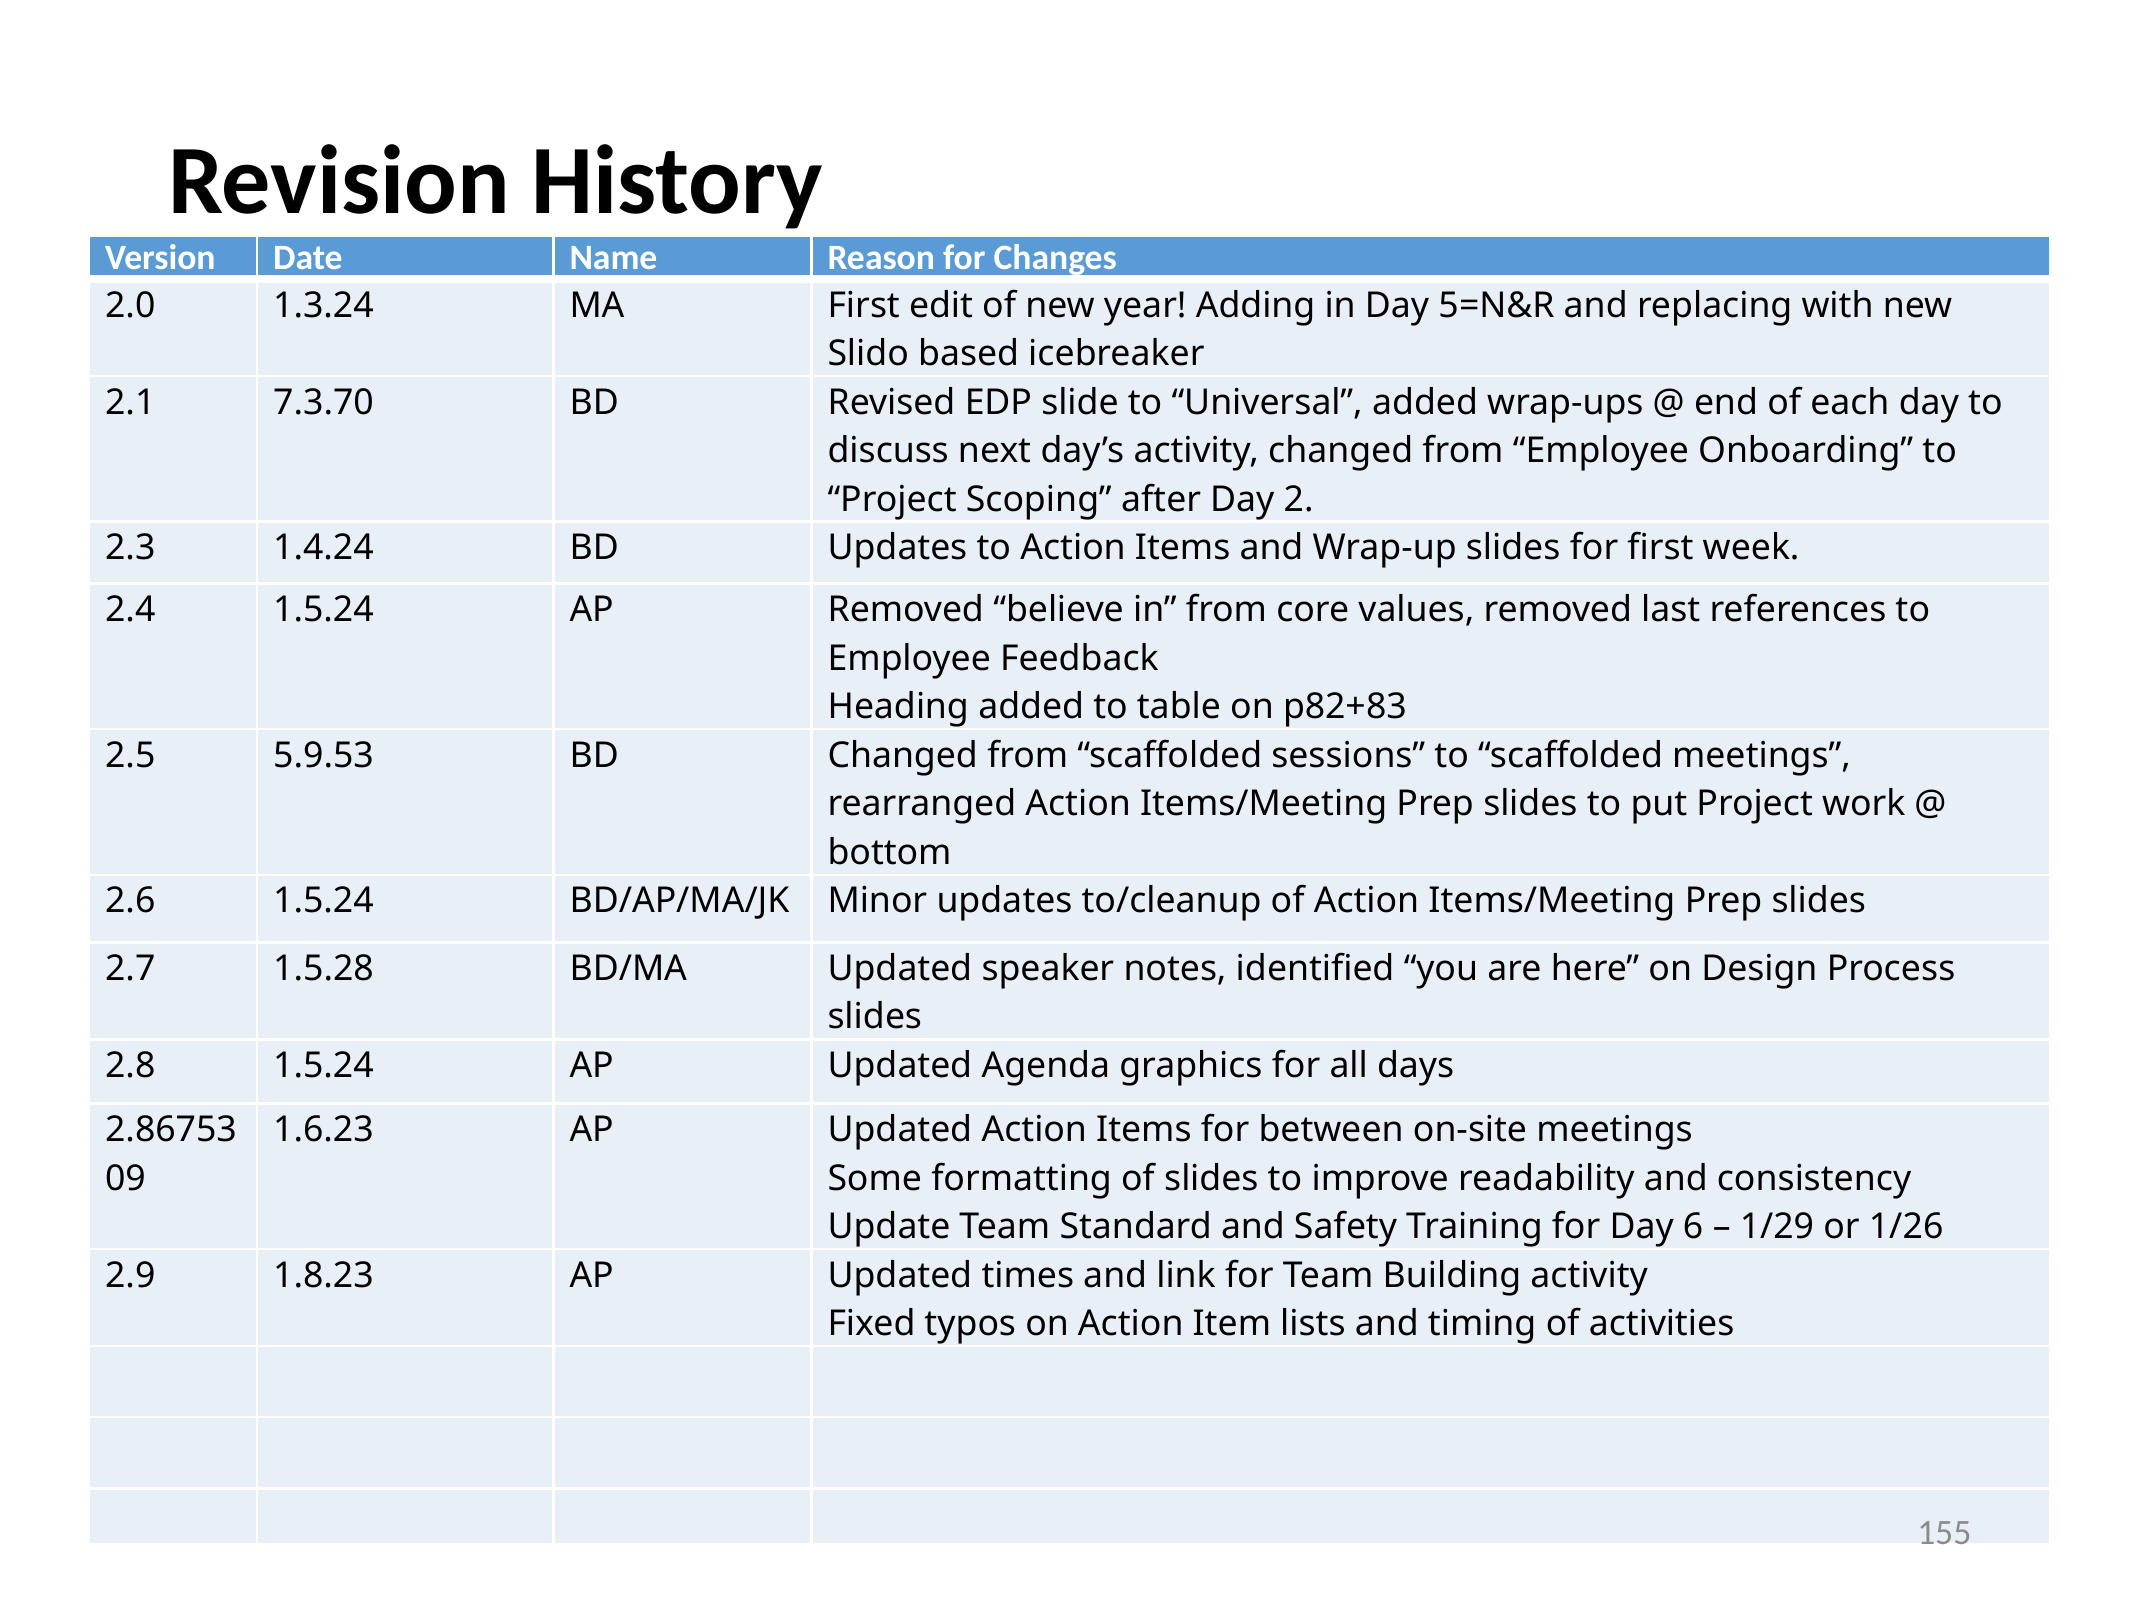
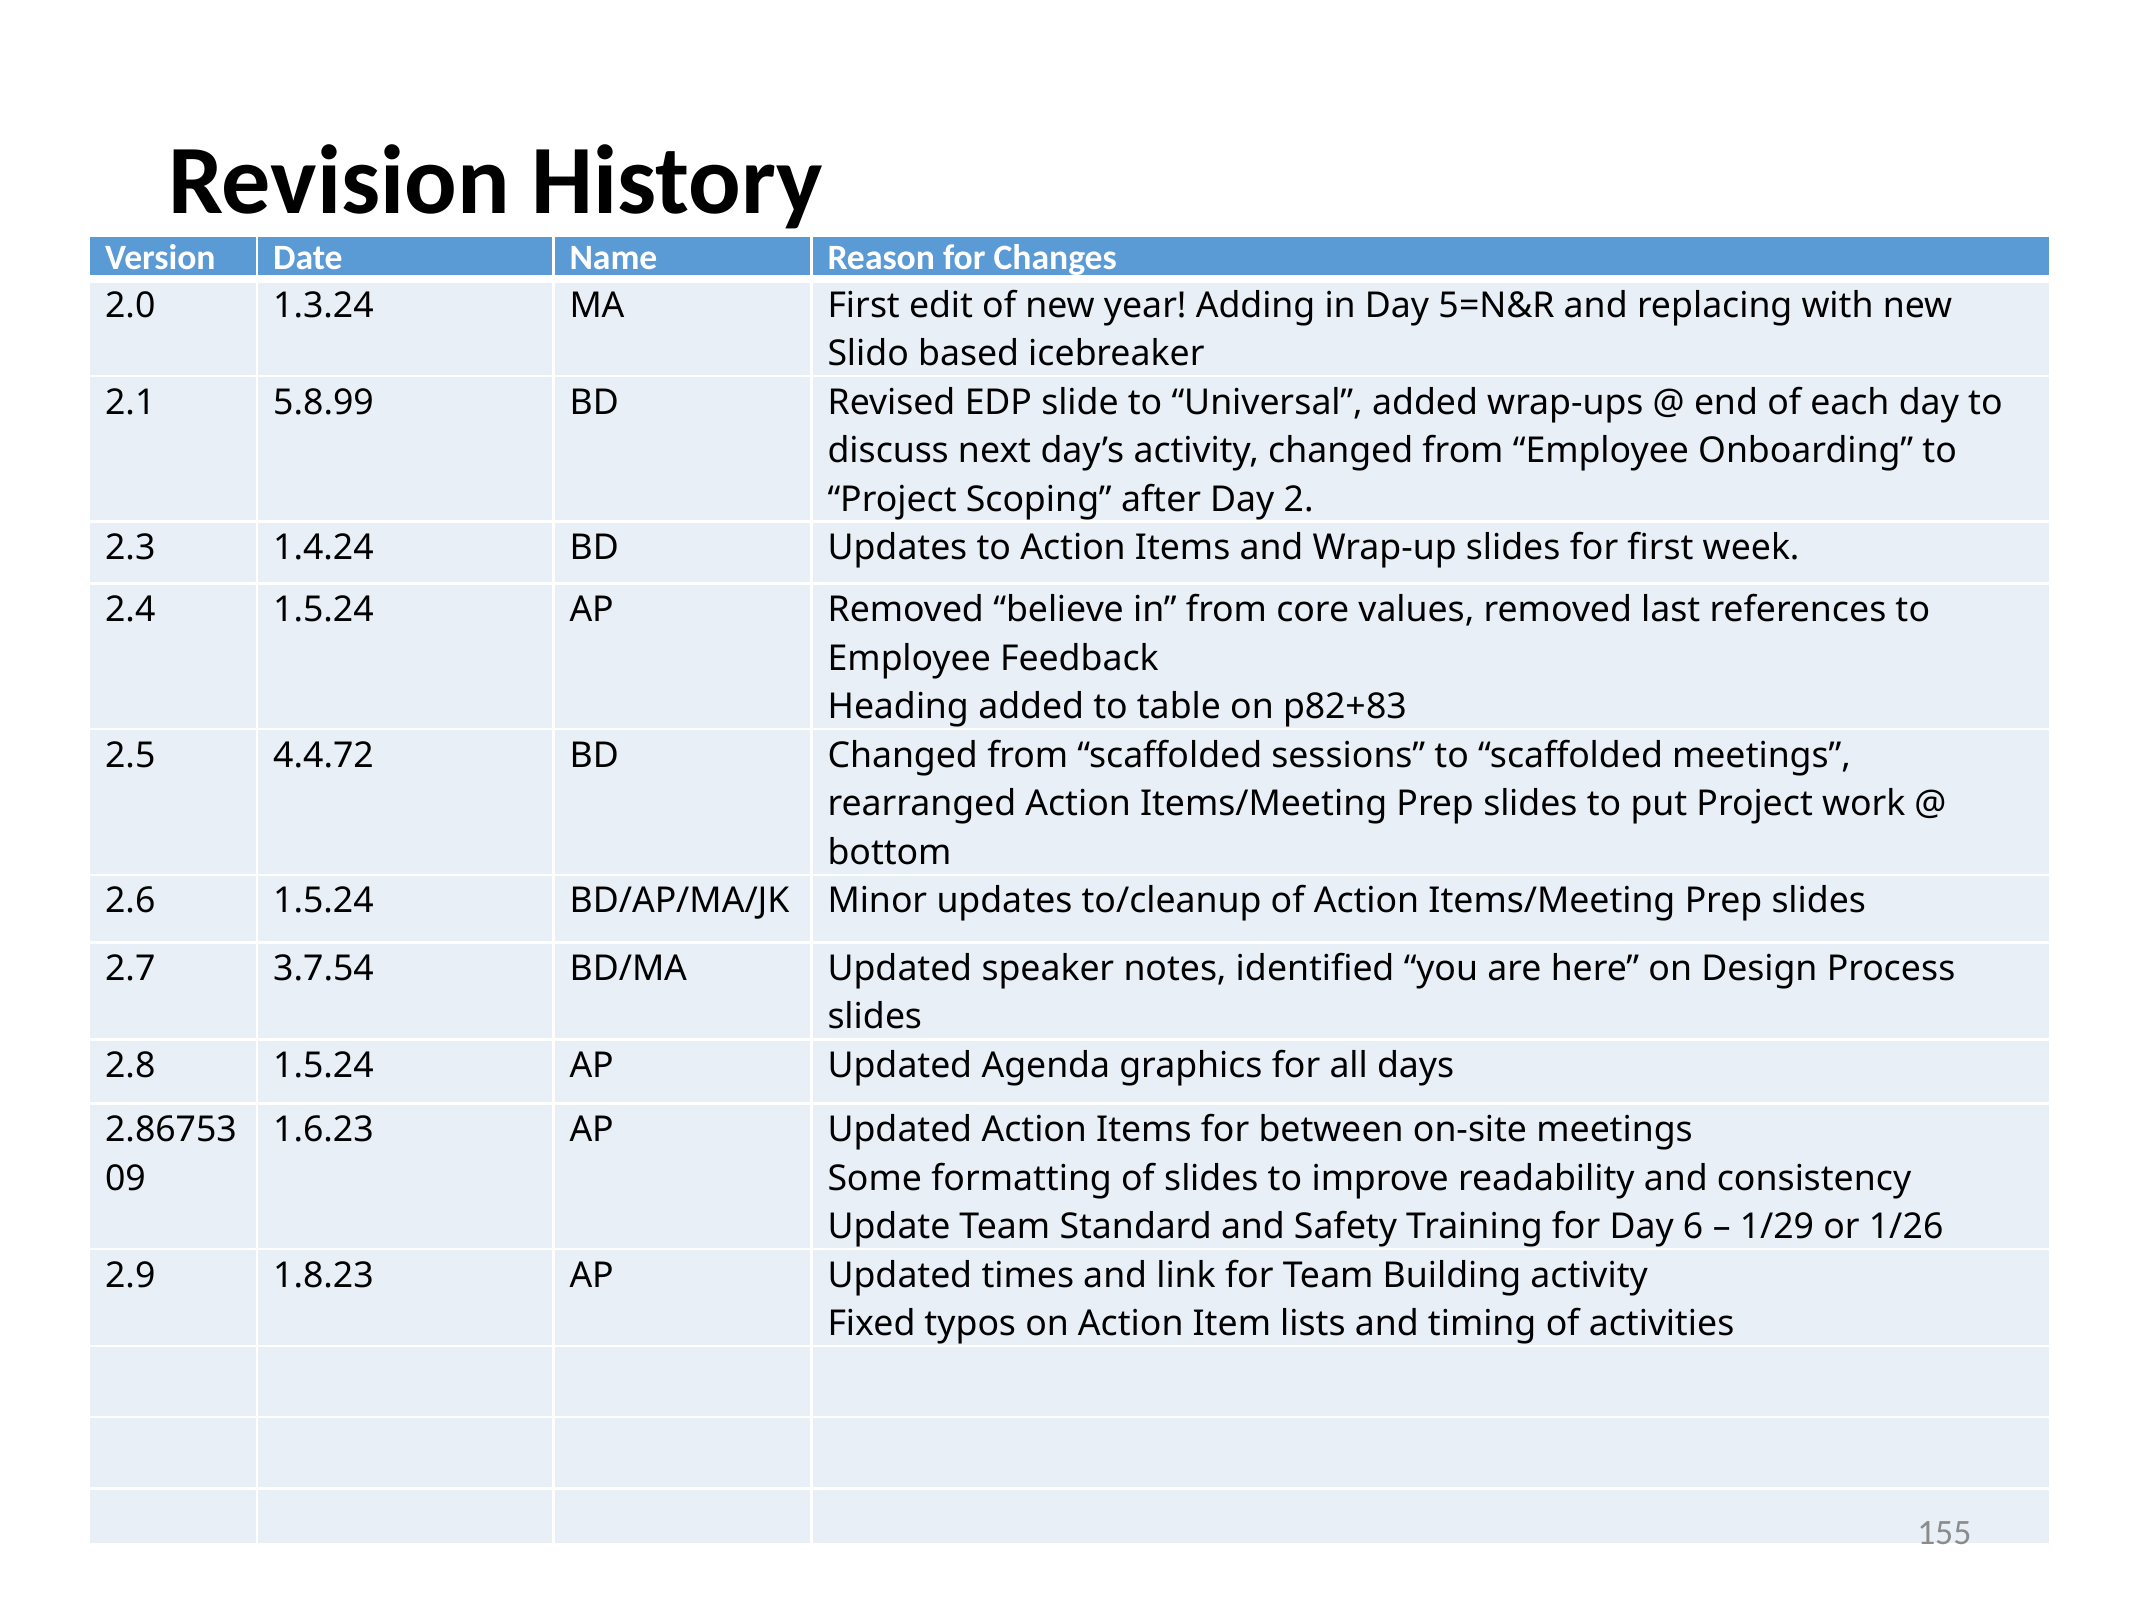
7.3.70: 7.3.70 -> 5.8.99
5.9.53: 5.9.53 -> 4.4.72
1.5.28: 1.5.28 -> 3.7.54
